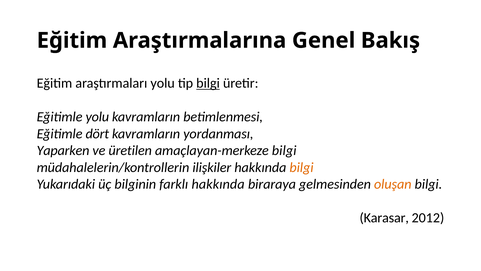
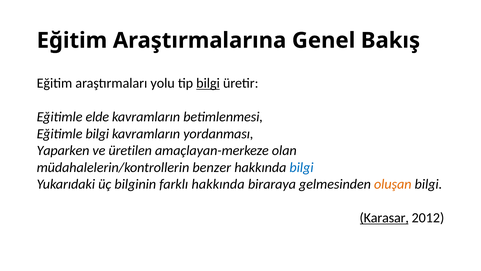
Eğitimle yolu: yolu -> elde
Eğitimle dört: dört -> bilgi
amaçlayan-merkeze bilgi: bilgi -> olan
ilişkiler: ilişkiler -> benzer
bilgi at (302, 167) colour: orange -> blue
Karasar underline: none -> present
